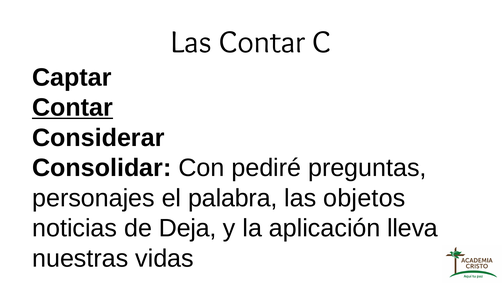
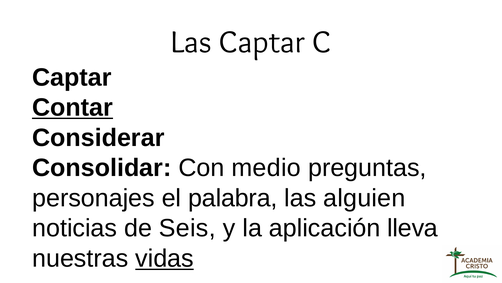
Las Contar: Contar -> Captar
pediré: pediré -> medio
objetos: objetos -> alguien
Deja: Deja -> Seis
vidas underline: none -> present
